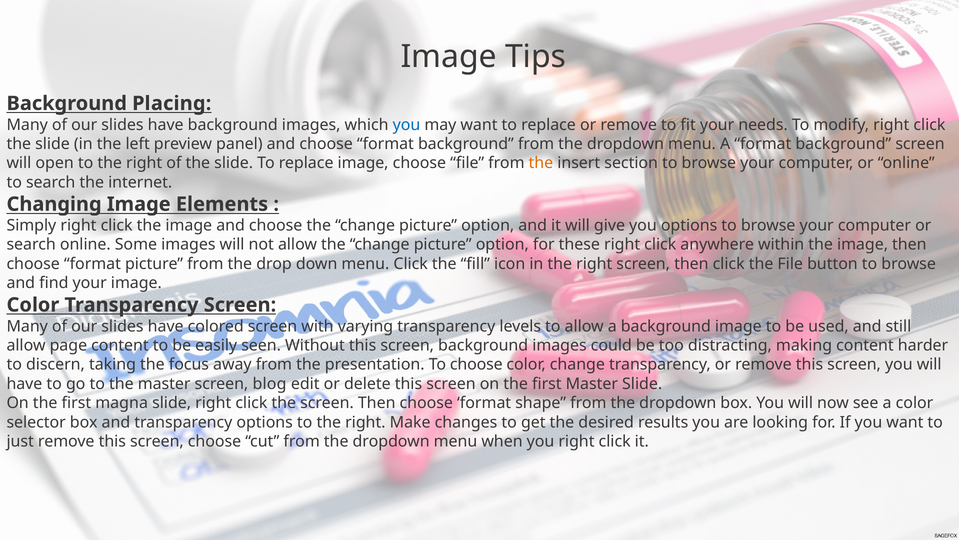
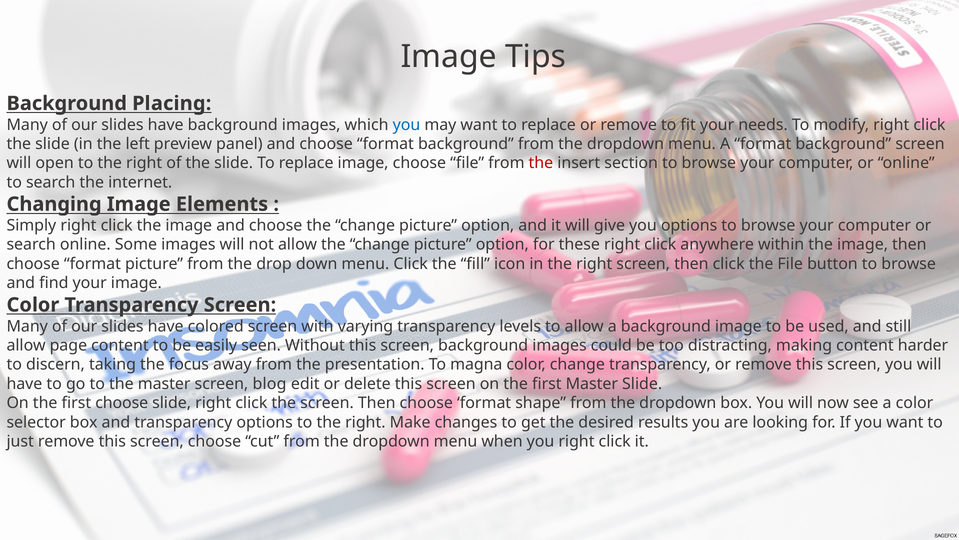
the at (541, 163) colour: orange -> red
To choose: choose -> magna
first magna: magna -> choose
